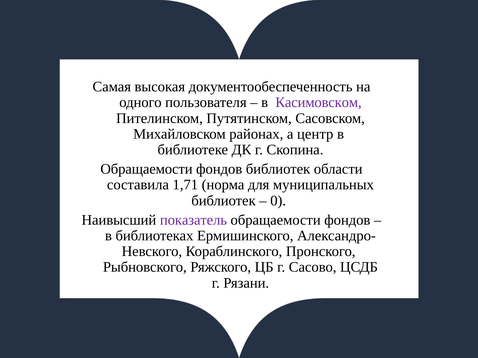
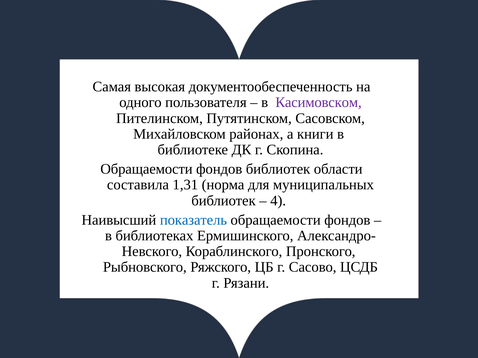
центр: центр -> книги
1,71: 1,71 -> 1,31
0: 0 -> 4
показатель colour: purple -> blue
